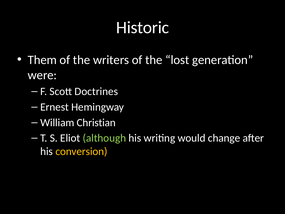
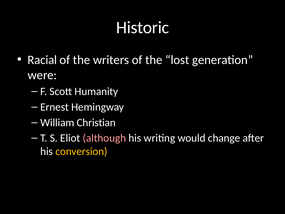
Them: Them -> Racial
Doctrines: Doctrines -> Humanity
although colour: light green -> pink
